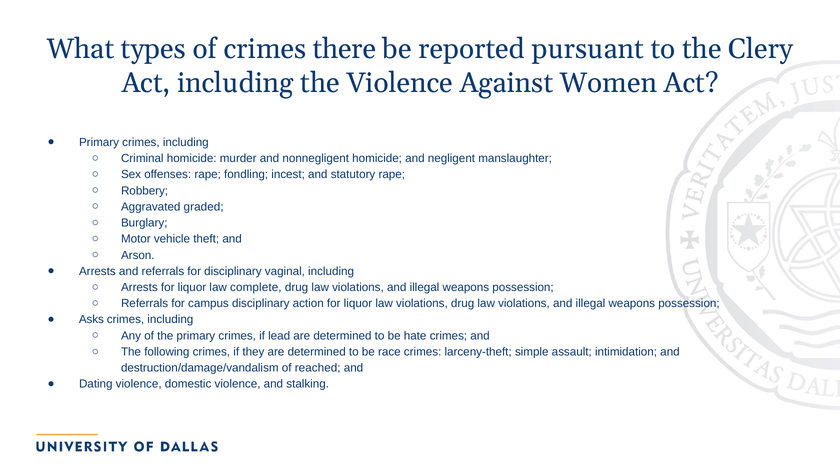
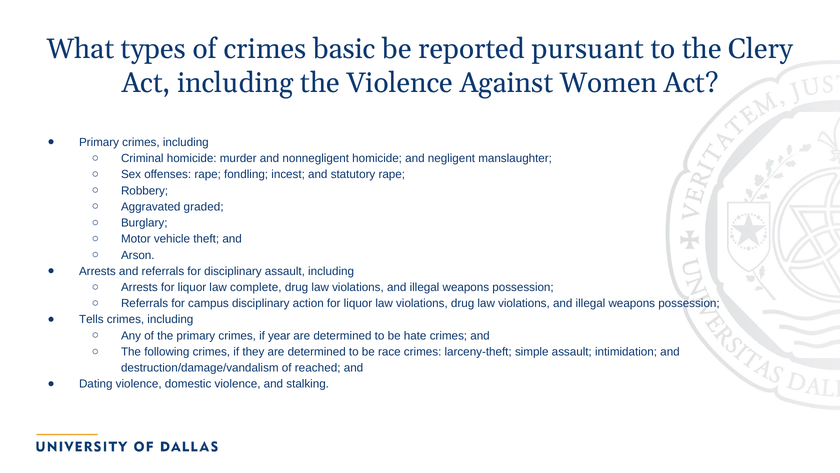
there: there -> basic
disciplinary vaginal: vaginal -> assault
Asks: Asks -> Tells
lead: lead -> year
